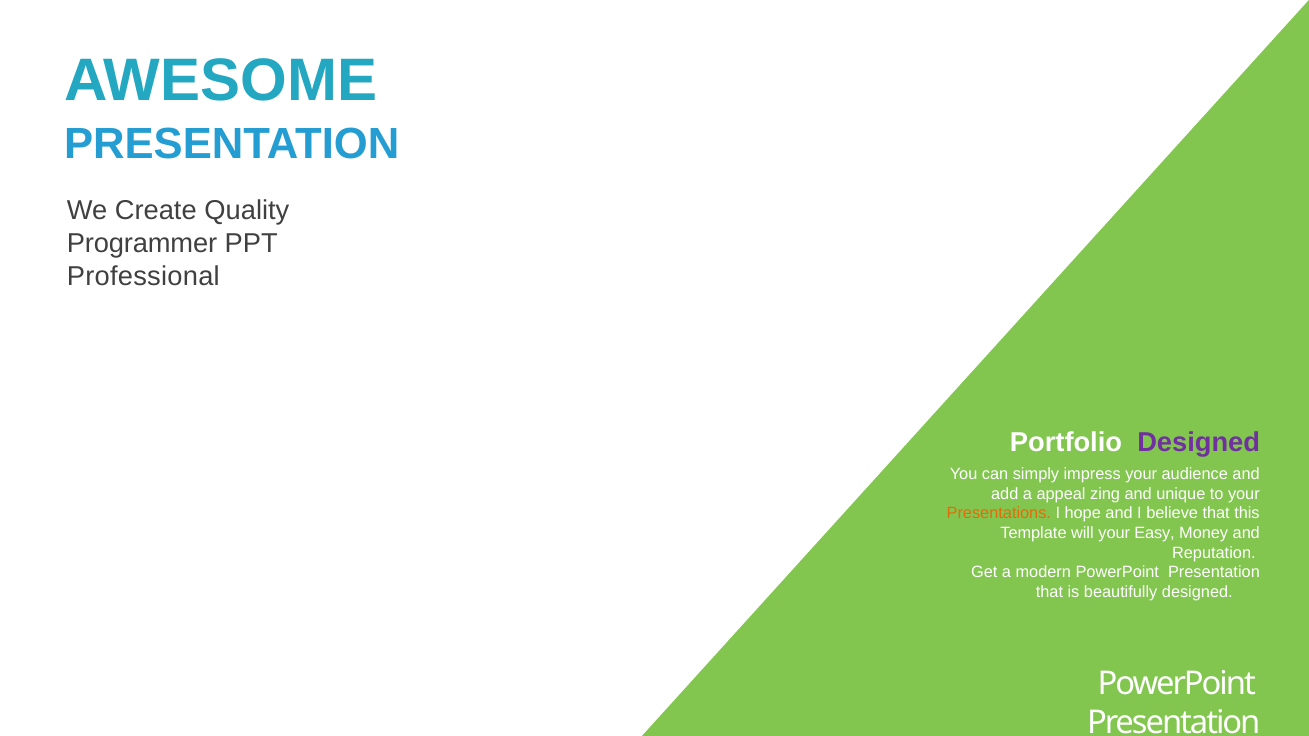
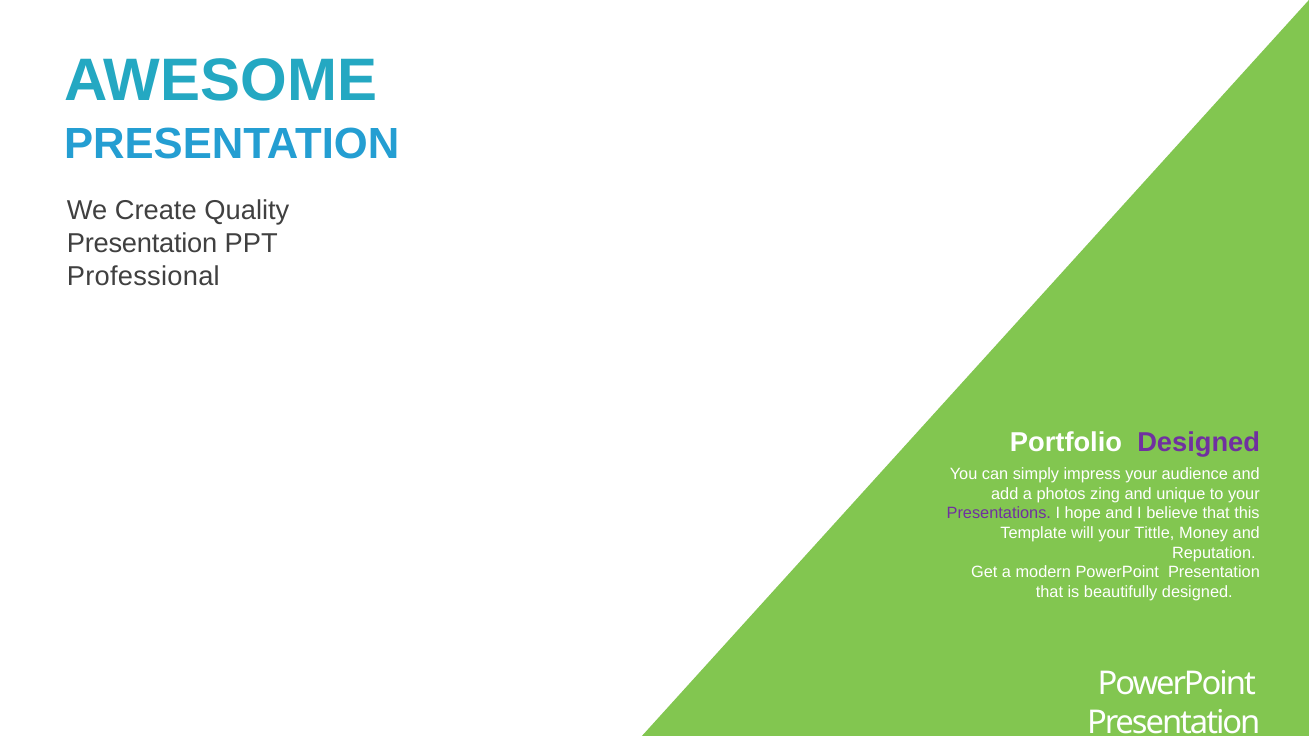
Programmer at (142, 244): Programmer -> Presentation
appeal: appeal -> photos
Presentations colour: orange -> purple
Easy: Easy -> Tittle
